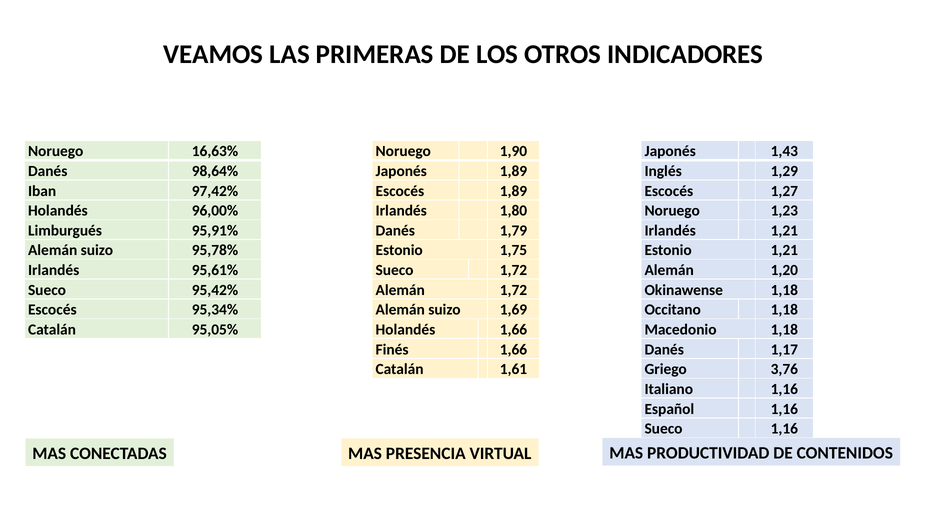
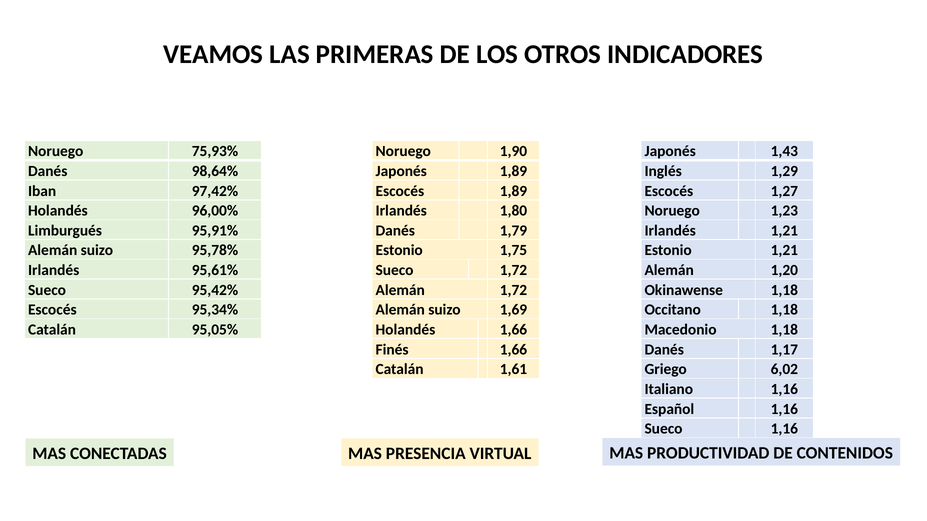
16,63%: 16,63% -> 75,93%
3,76: 3,76 -> 6,02
